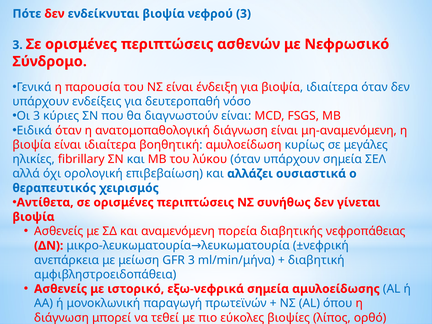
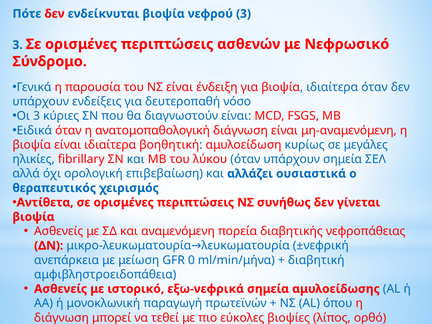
GFR 3: 3 -> 0
